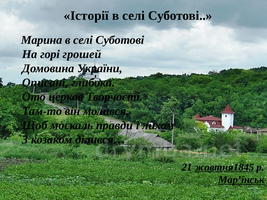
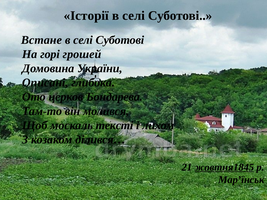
Марина: Марина -> Встане
Творчості: Творчості -> Бондарева
правди: правди -> тексті
Мар’їнськ underline: present -> none
